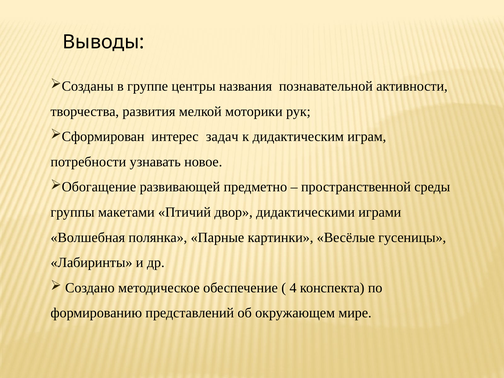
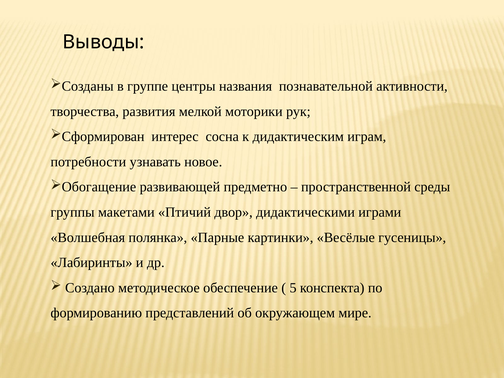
задач: задач -> сосна
4: 4 -> 5
